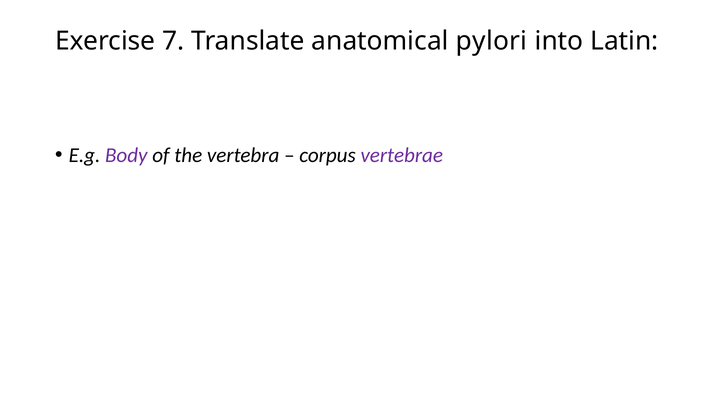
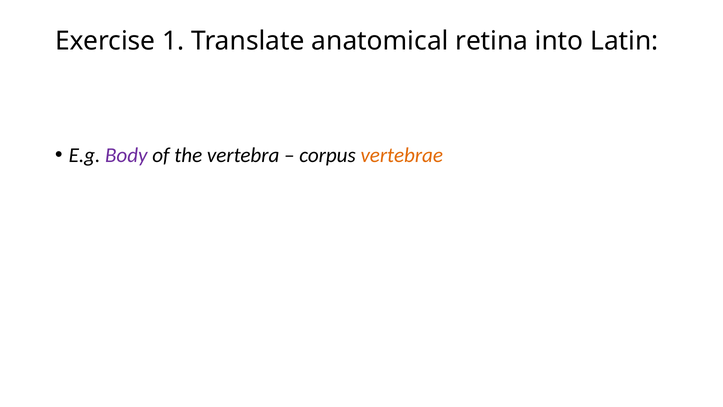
7: 7 -> 1
pylori: pylori -> retina
vertebrae colour: purple -> orange
